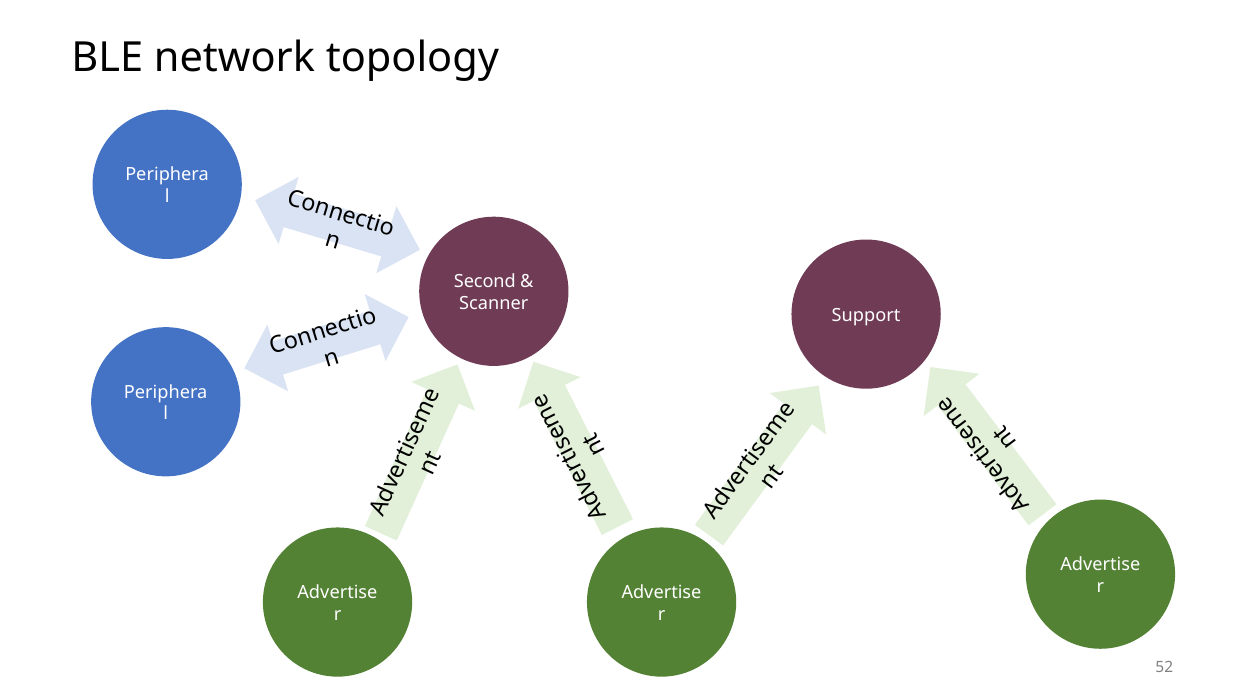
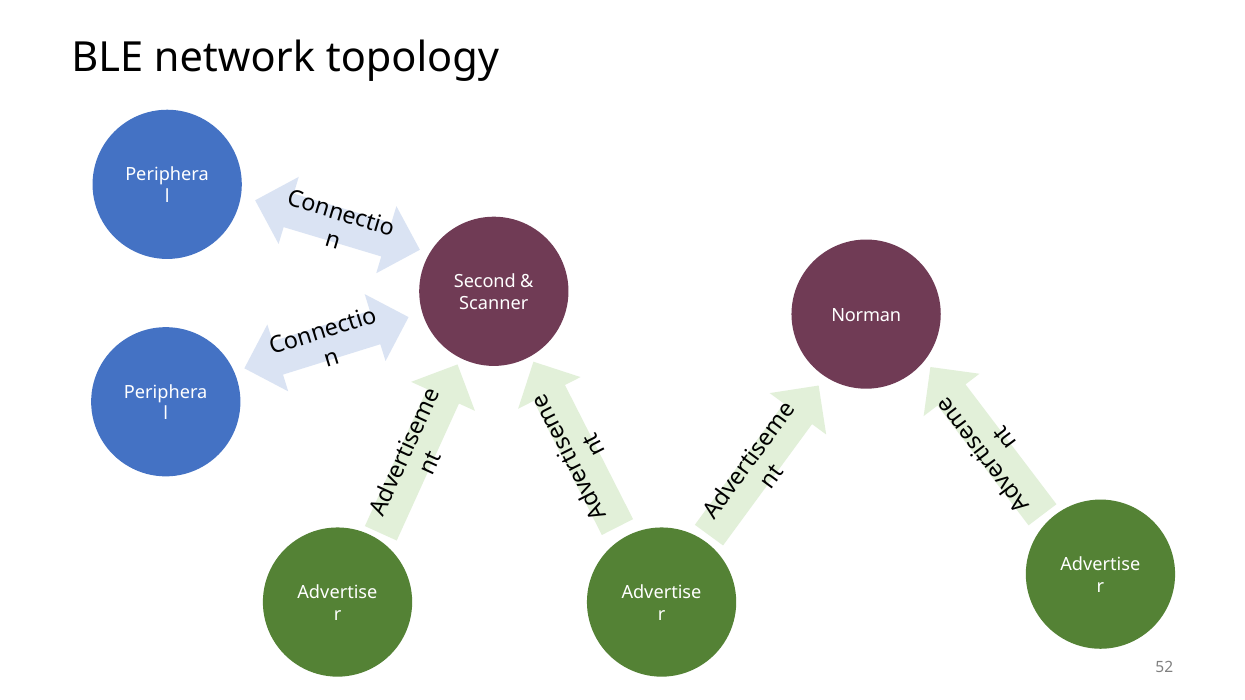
Support: Support -> Norman
